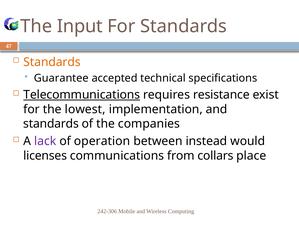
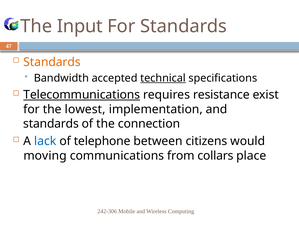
Guarantee: Guarantee -> Bandwidth
technical underline: none -> present
companies: companies -> connection
lack colour: purple -> blue
operation: operation -> telephone
instead: instead -> citizens
licenses: licenses -> moving
